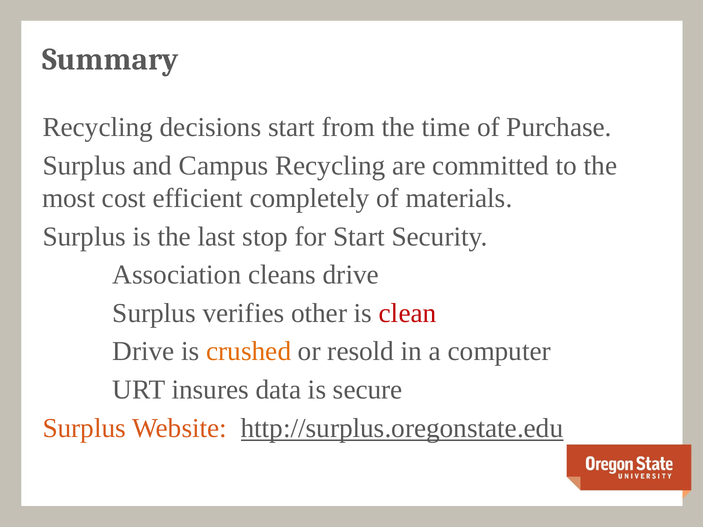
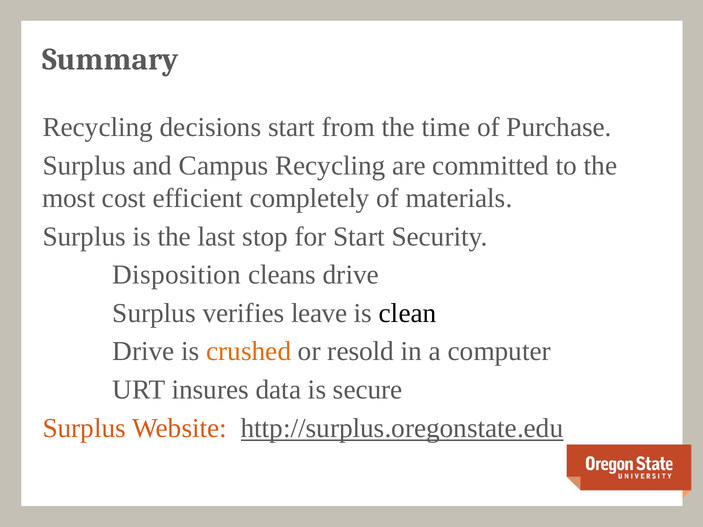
Association: Association -> Disposition
other: other -> leave
clean colour: red -> black
